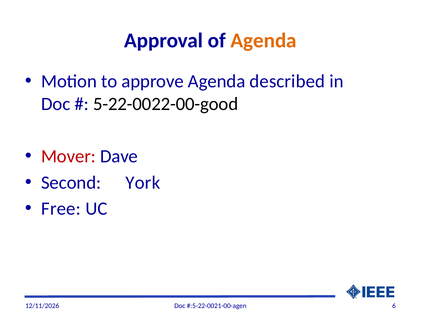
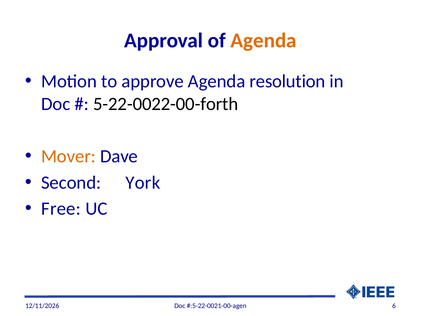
described: described -> resolution
5-22-0022-00-good: 5-22-0022-00-good -> 5-22-0022-00-forth
Mover colour: red -> orange
